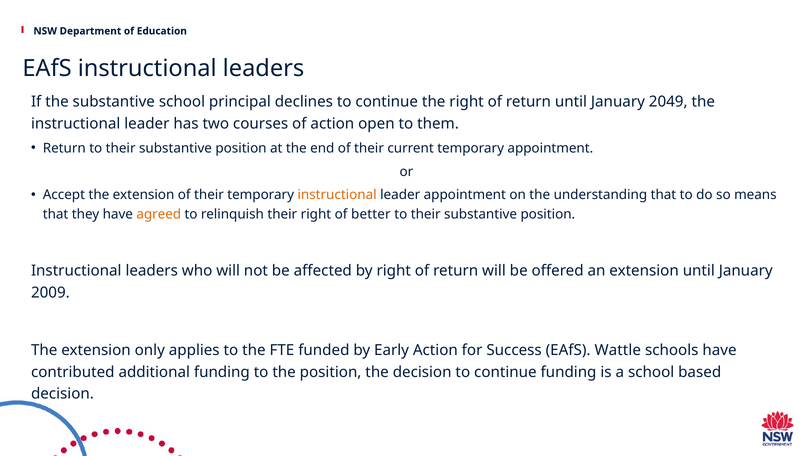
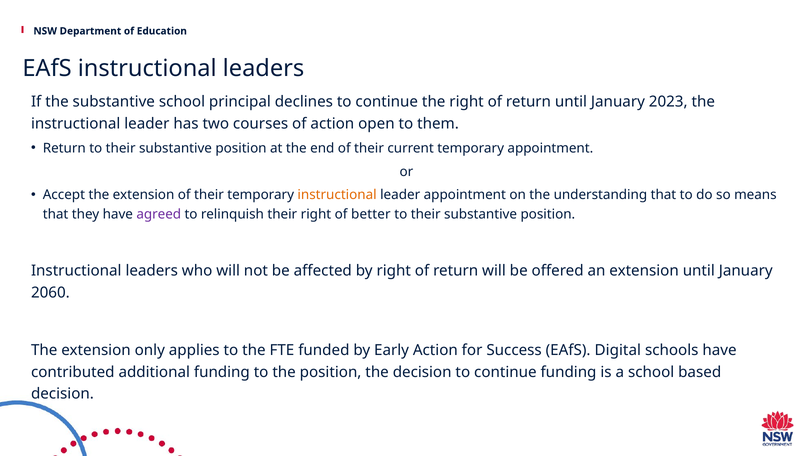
2049: 2049 -> 2023
agreed colour: orange -> purple
2009: 2009 -> 2060
Wattle: Wattle -> Digital
